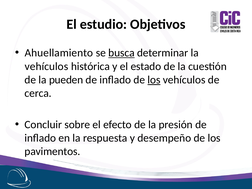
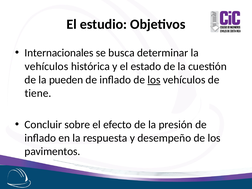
Ahuellamiento: Ahuellamiento -> Internacionales
busca underline: present -> none
cerca: cerca -> tiene
